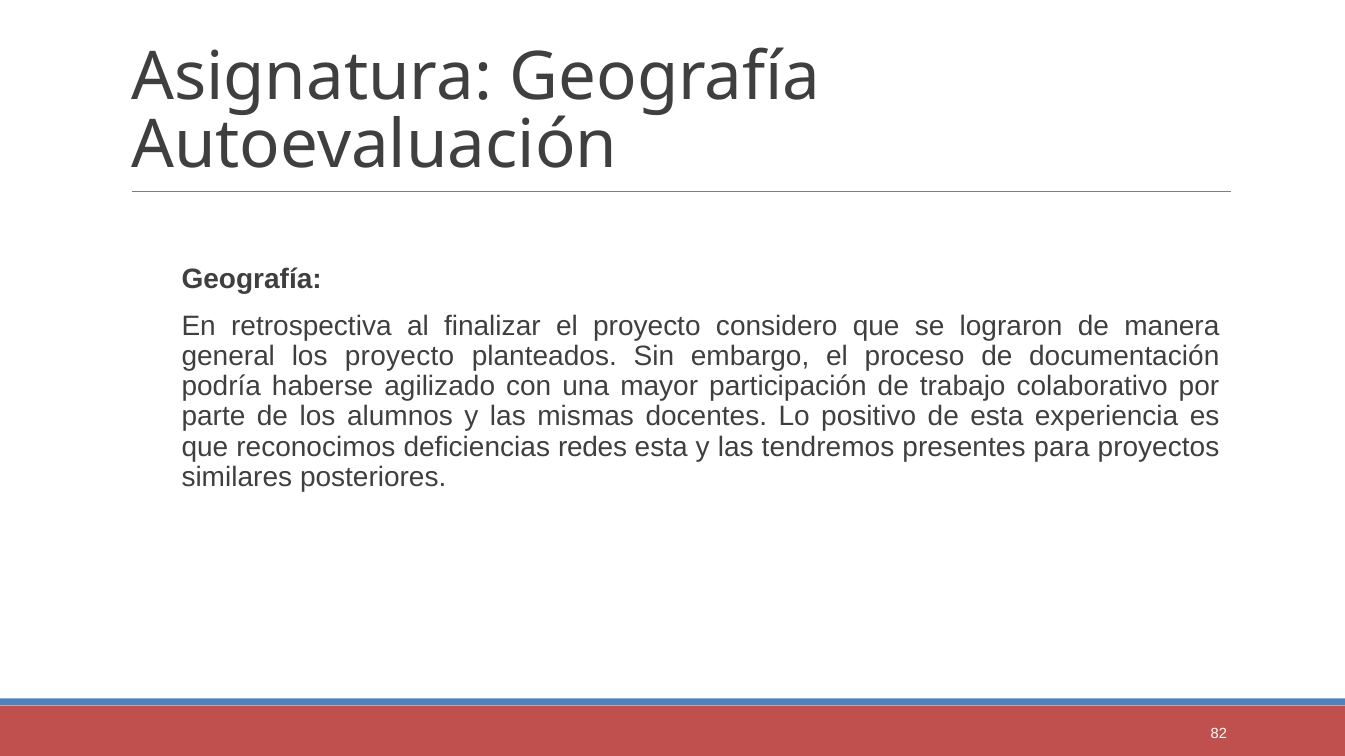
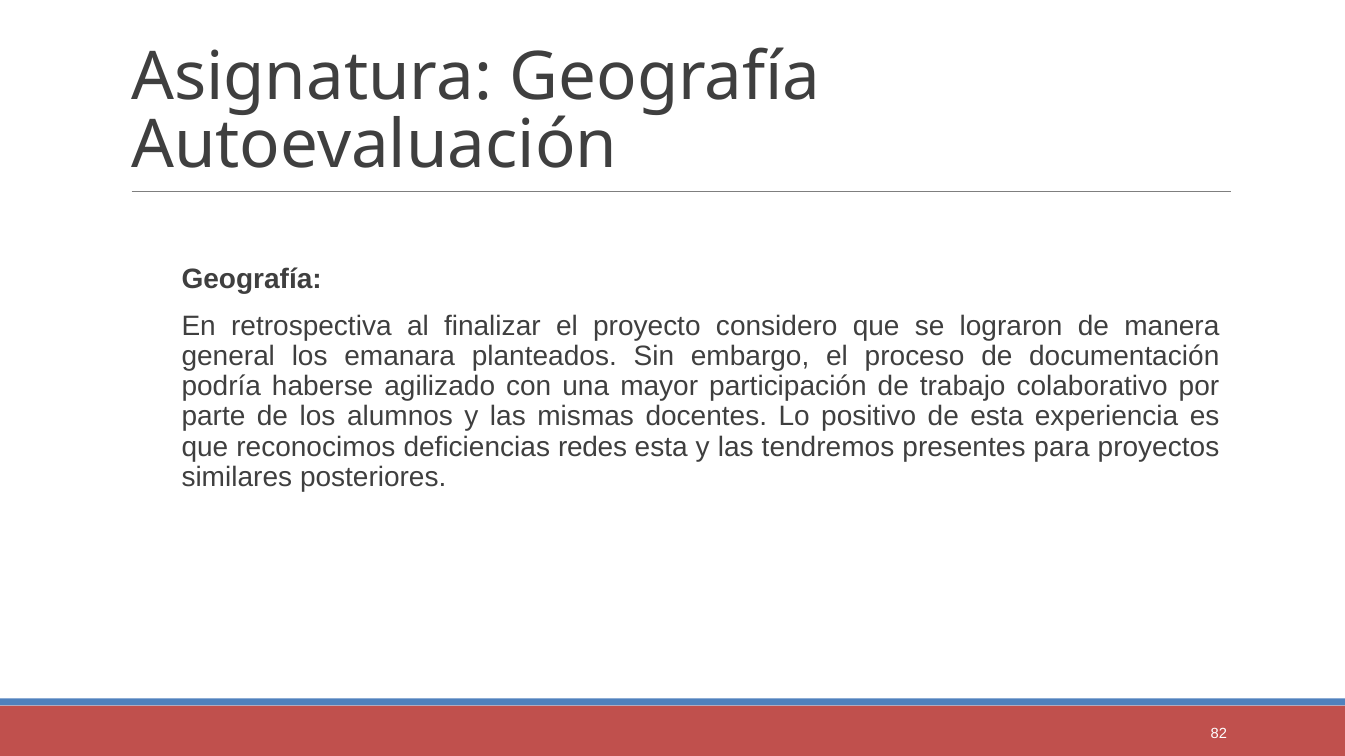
los proyecto: proyecto -> emanara
